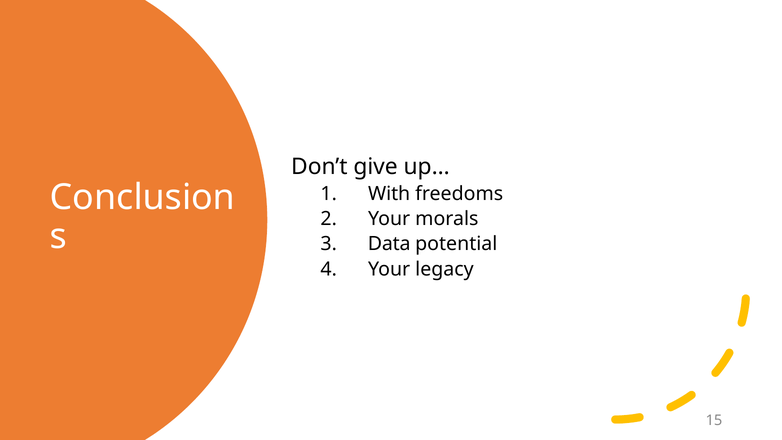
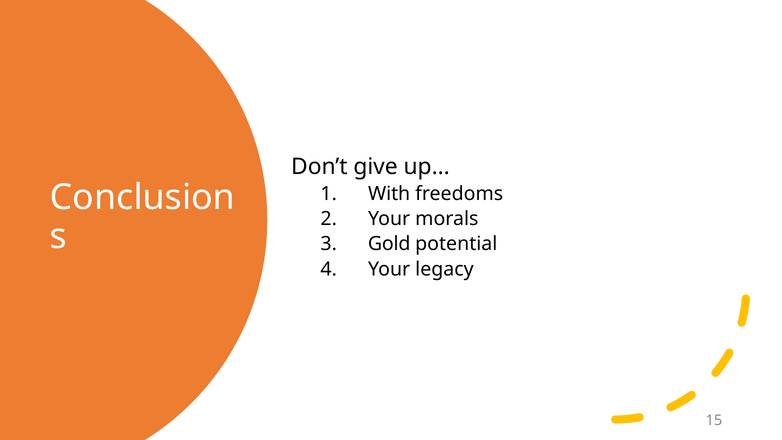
Data: Data -> Gold
